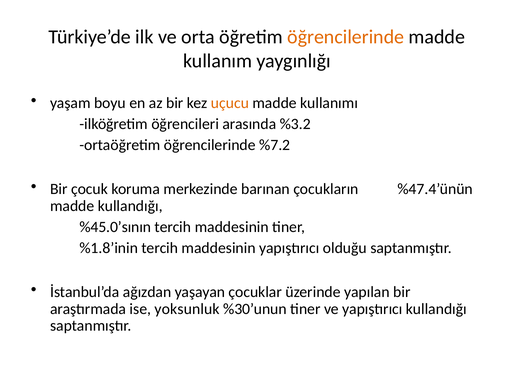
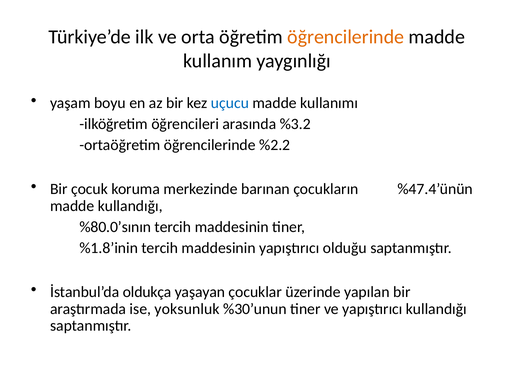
uçucu colour: orange -> blue
%7.2: %7.2 -> %2.2
%45.0’sının: %45.0’sının -> %80.0’sının
ağızdan: ağızdan -> oldukça
